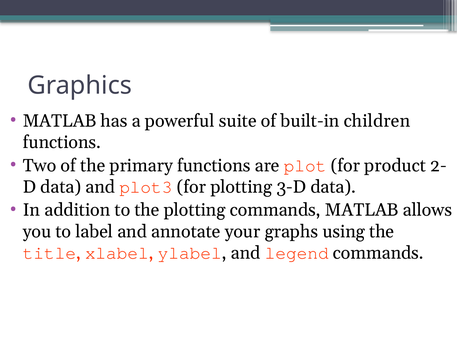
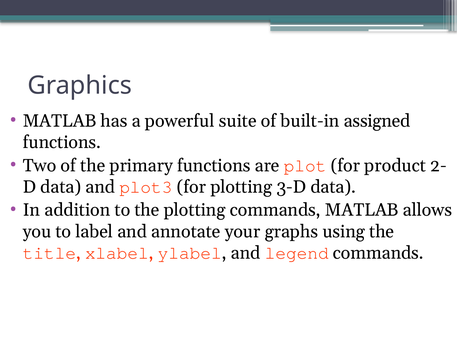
children: children -> assigned
